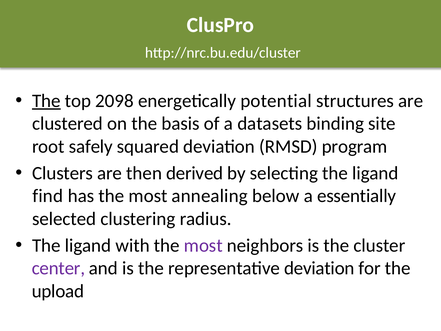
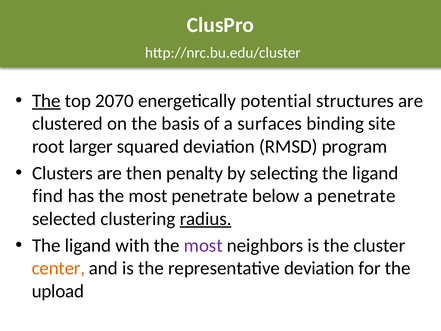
2098: 2098 -> 2070
datasets: datasets -> surfaces
safely: safely -> larger
derived: derived -> penalty
most annealing: annealing -> penetrate
a essentially: essentially -> penetrate
radius underline: none -> present
center colour: purple -> orange
